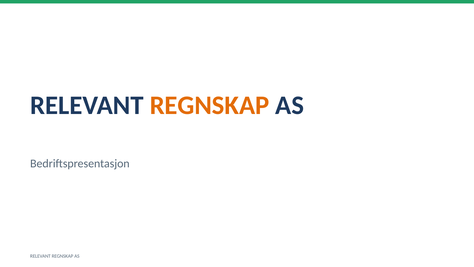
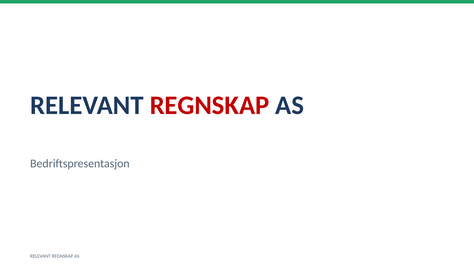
REGNSKAP at (210, 105) colour: orange -> red
